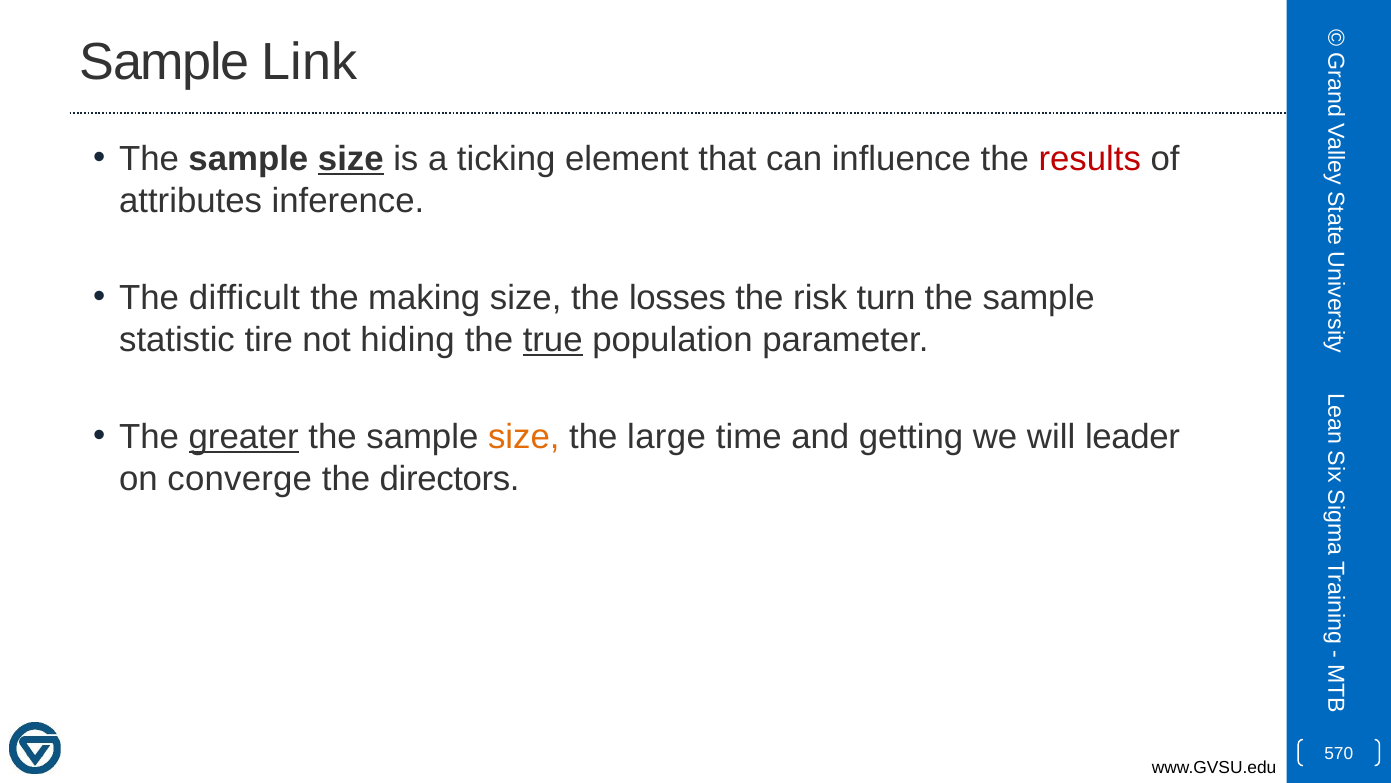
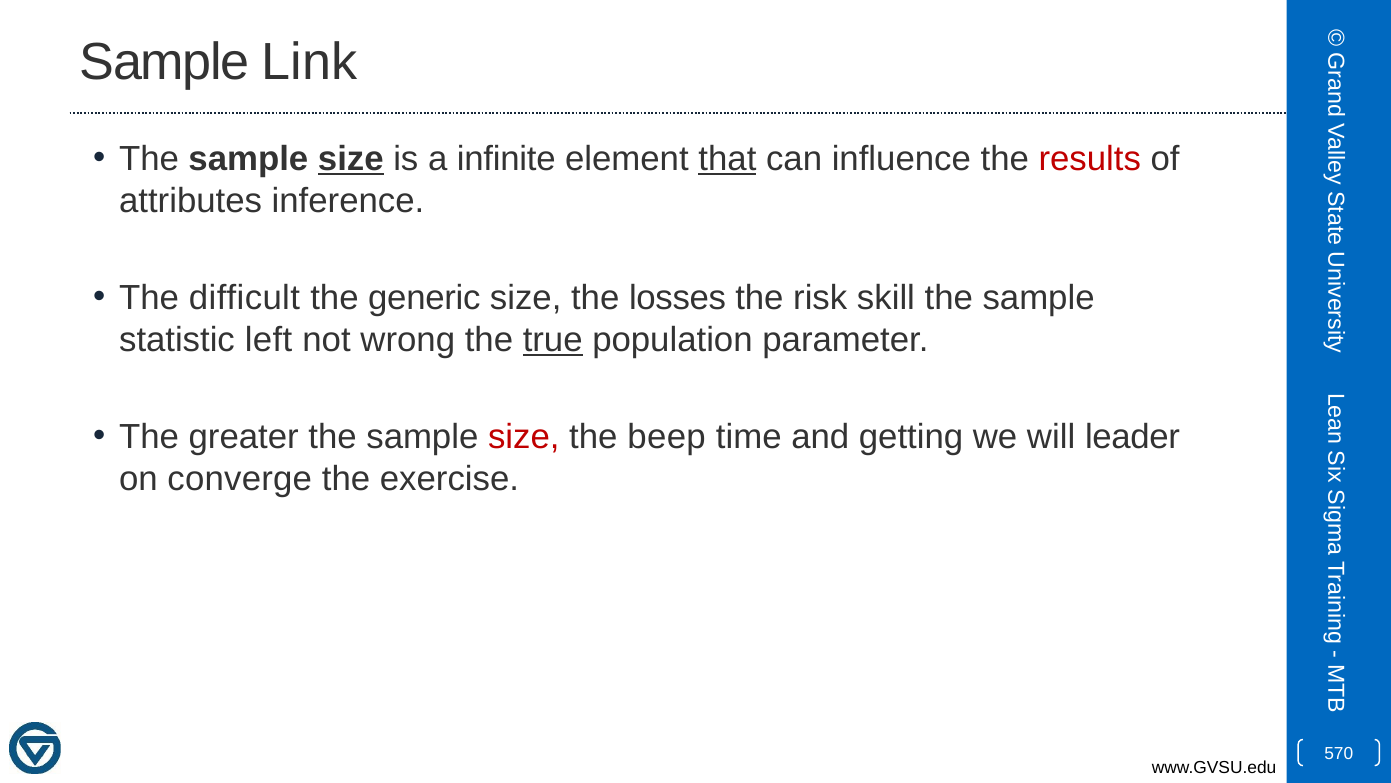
ticking: ticking -> infinite
that underline: none -> present
making: making -> generic
turn: turn -> skill
tire: tire -> left
hiding: hiding -> wrong
greater underline: present -> none
size at (524, 437) colour: orange -> red
large: large -> beep
directors: directors -> exercise
